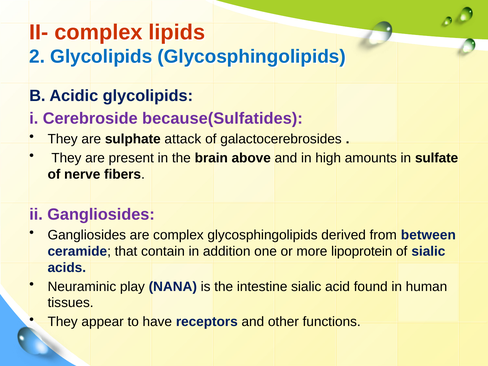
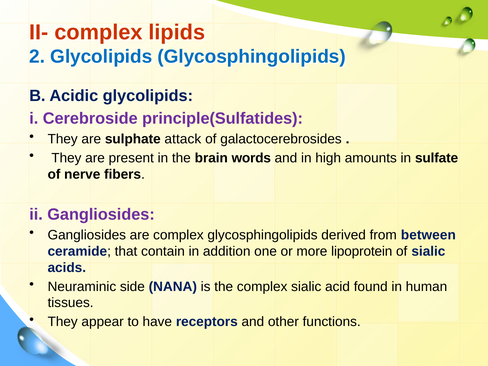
because(Sulfatides: because(Sulfatides -> principle(Sulfatides
above: above -> words
play: play -> side
the intestine: intestine -> complex
